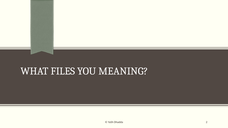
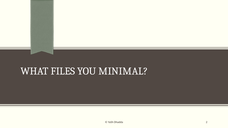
MEANING: MEANING -> MINIMAL
